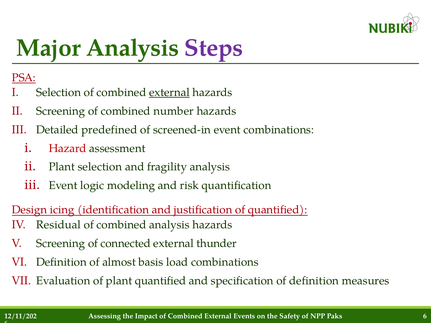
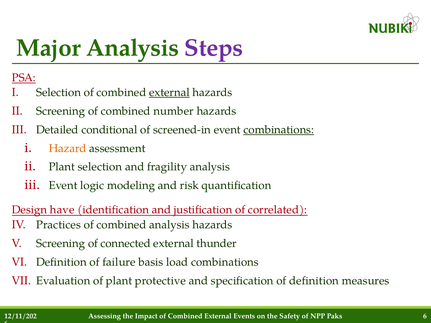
predefined: predefined -> conditional
combinations at (279, 130) underline: none -> present
Hazard colour: red -> orange
icing: icing -> have
of quantified: quantified -> correlated
Residual: Residual -> Practices
almost: almost -> failure
plant quantified: quantified -> protective
